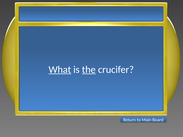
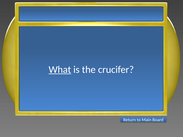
the underline: present -> none
